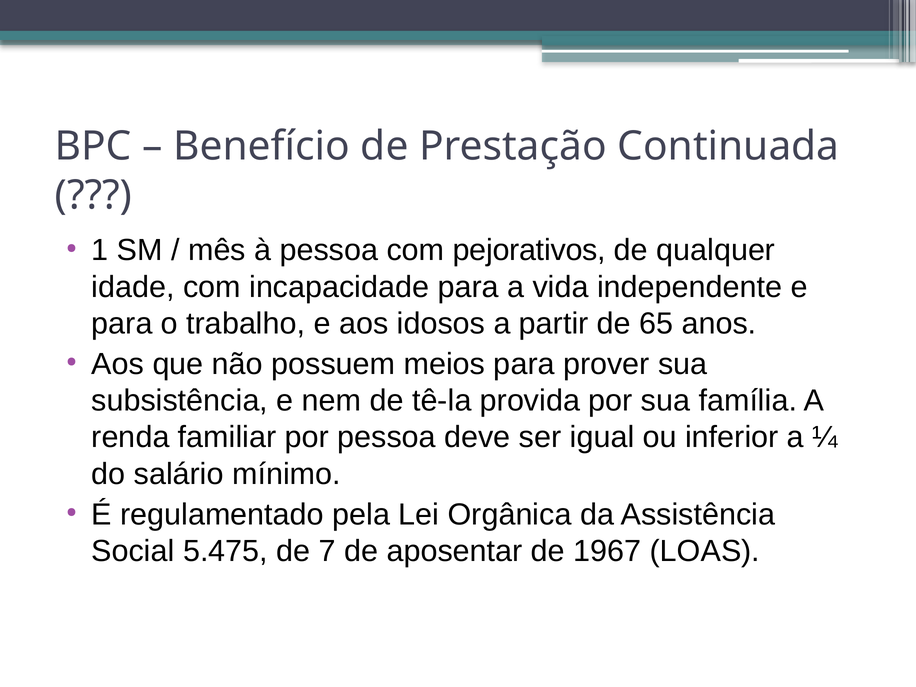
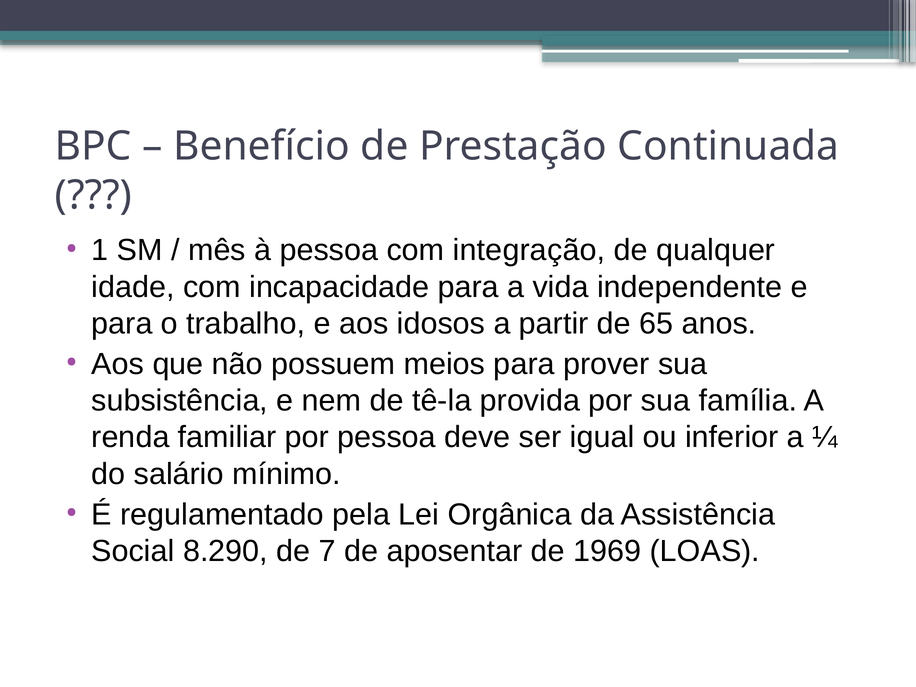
pejorativos: pejorativos -> integração
5.475: 5.475 -> 8.290
1967: 1967 -> 1969
